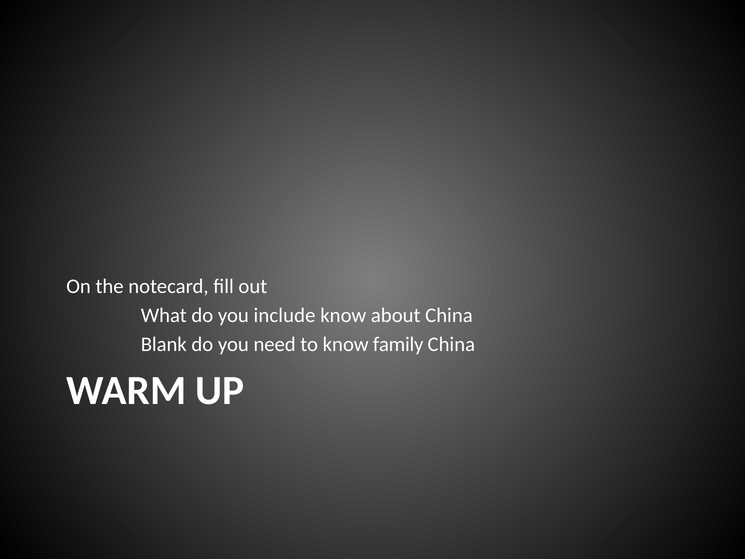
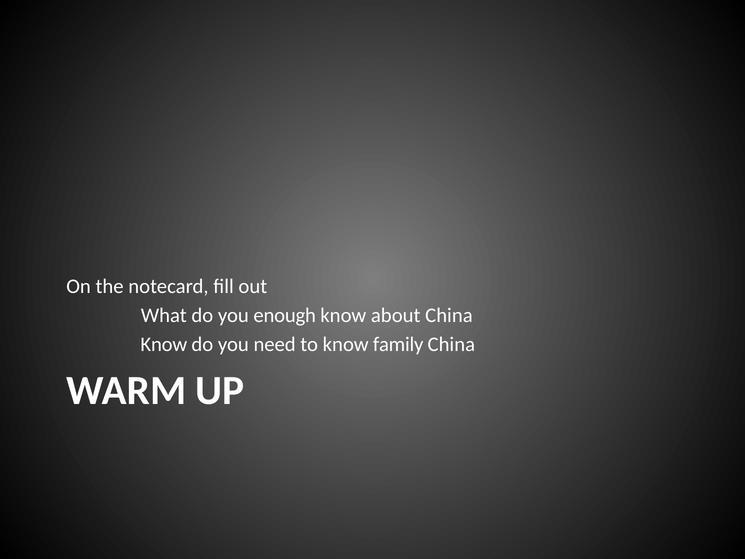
include: include -> enough
Blank at (164, 344): Blank -> Know
